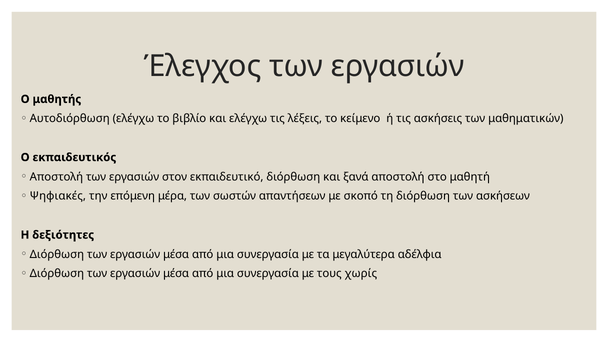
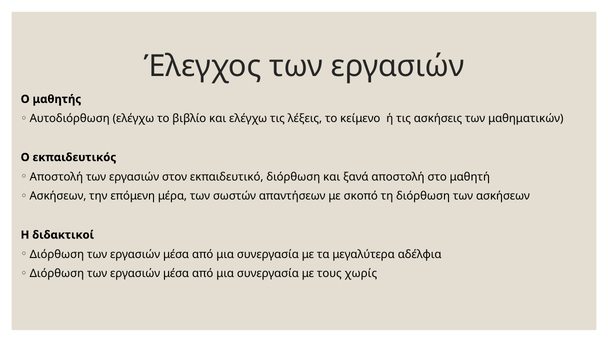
Ψηφιακές at (58, 196): Ψηφιακές -> Ασκήσεων
δεξιότητες: δεξιότητες -> διδακτικοί
